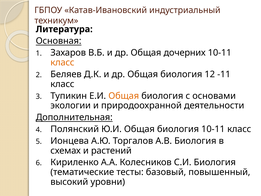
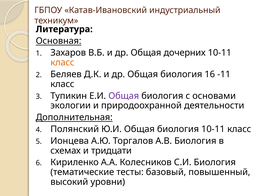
12: 12 -> 16
Общая at (124, 96) colour: orange -> purple
растений: растений -> тридцати
